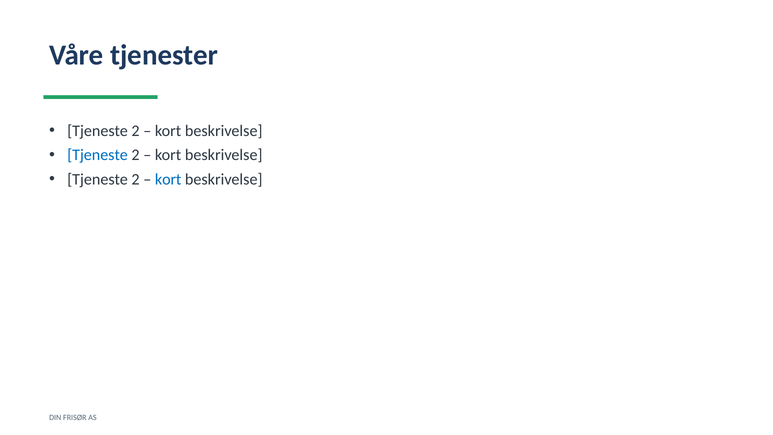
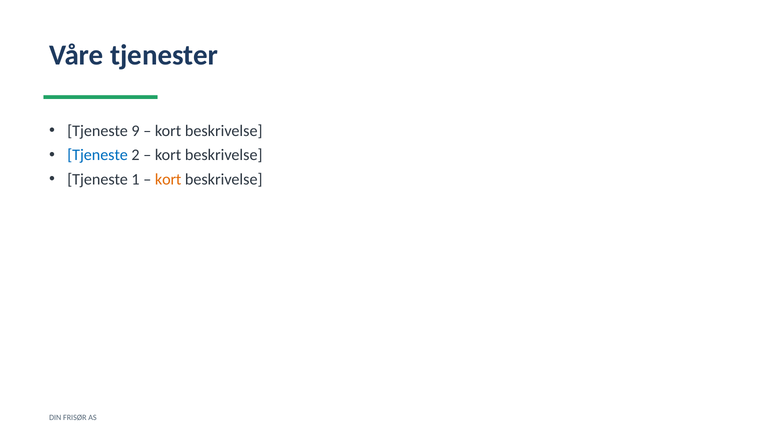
2 at (136, 131): 2 -> 9
2 at (136, 179): 2 -> 1
kort at (168, 179) colour: blue -> orange
